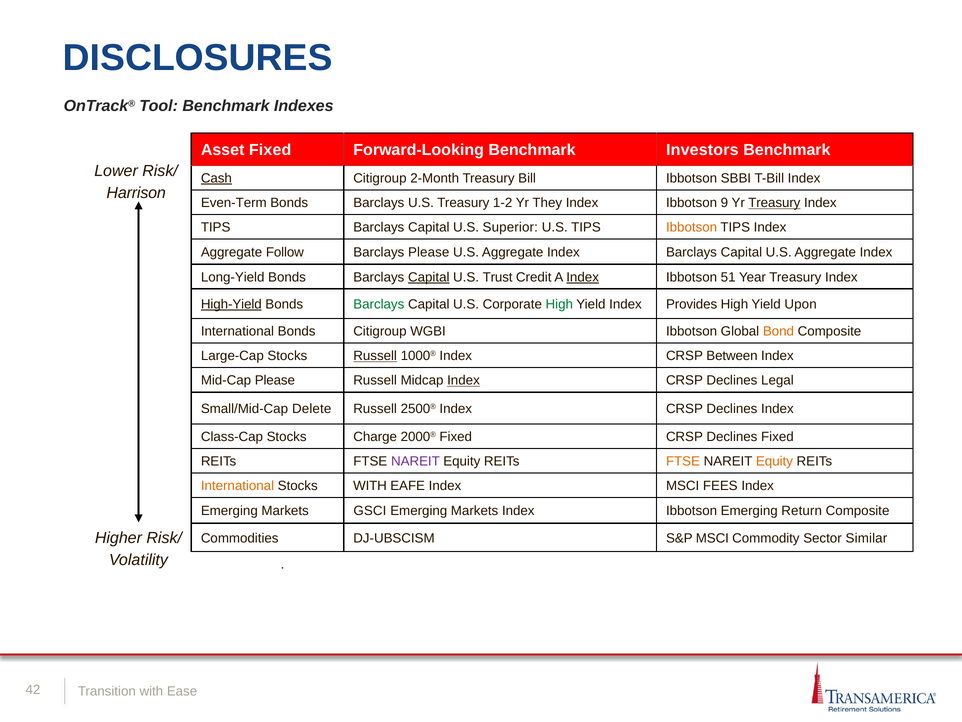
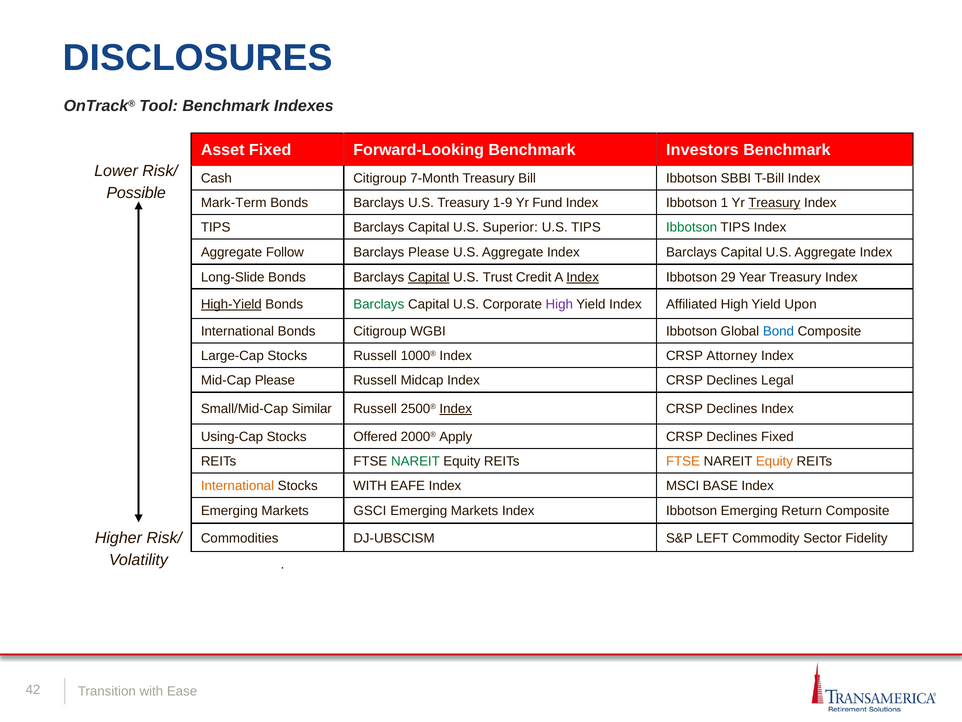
Cash underline: present -> none
2-Month: 2-Month -> 7-Month
Harrison: Harrison -> Possible
Even-Term: Even-Term -> Mark-Term
1-2: 1-2 -> 1-9
They: They -> Fund
9: 9 -> 1
Ibbotson at (692, 227) colour: orange -> green
Long-Yield: Long-Yield -> Long-Slide
51: 51 -> 29
High at (559, 304) colour: green -> purple
Provides: Provides -> Affiliated
Bond colour: orange -> blue
Russell at (375, 356) underline: present -> none
Between: Between -> Attorney
Index at (463, 380) underline: present -> none
Delete: Delete -> Similar
Index at (456, 408) underline: none -> present
Class-Cap: Class-Cap -> Using-Cap
Charge: Charge -> Offered
2000® Fixed: Fixed -> Apply
NAREIT at (415, 461) colour: purple -> green
FEES: FEES -> BASE
S&P MSCI: MSCI -> LEFT
Similar: Similar -> Fidelity
